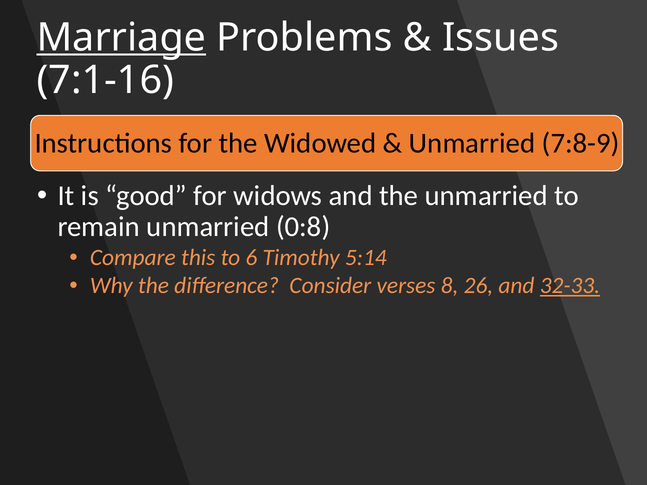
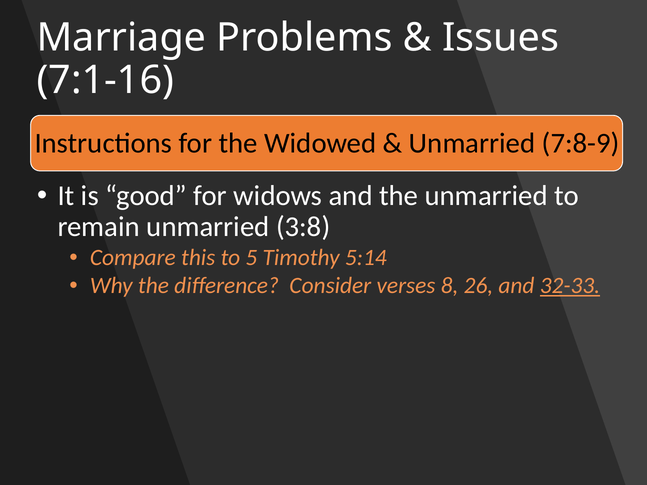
Marriage underline: present -> none
0:8: 0:8 -> 3:8
6: 6 -> 5
